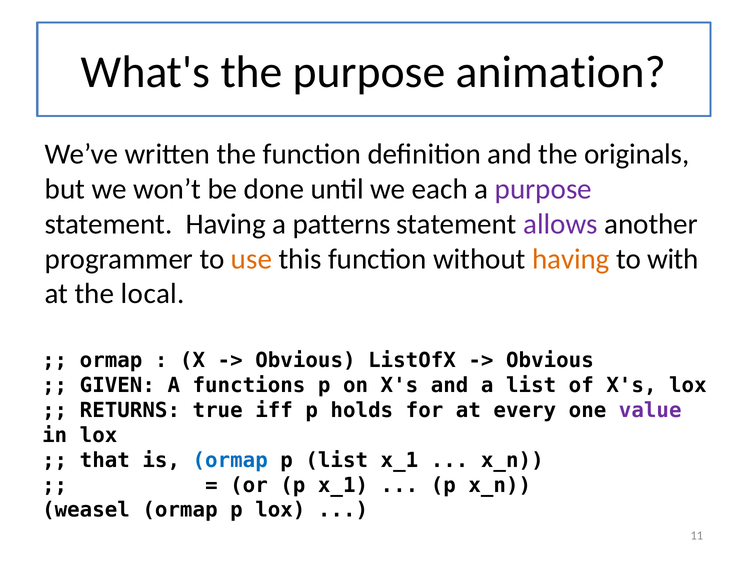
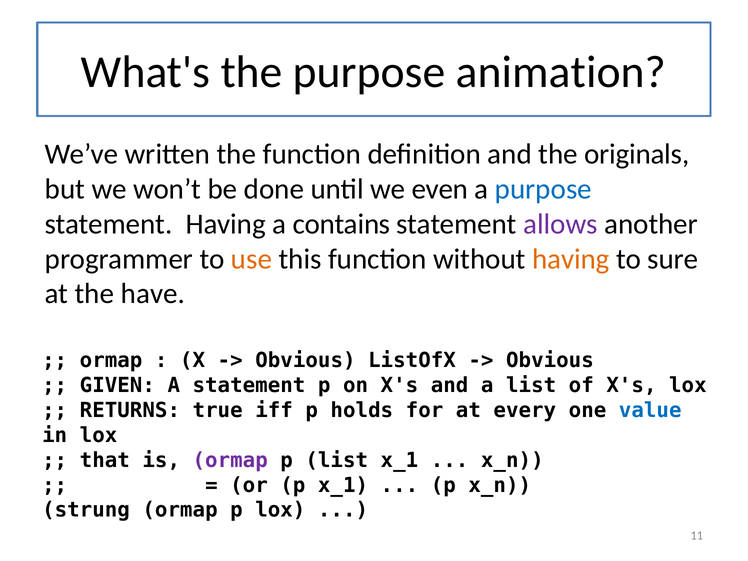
each: each -> even
purpose at (543, 189) colour: purple -> blue
patterns: patterns -> contains
with: with -> sure
local: local -> have
A functions: functions -> statement
value colour: purple -> blue
ormap at (230, 460) colour: blue -> purple
weasel: weasel -> strung
